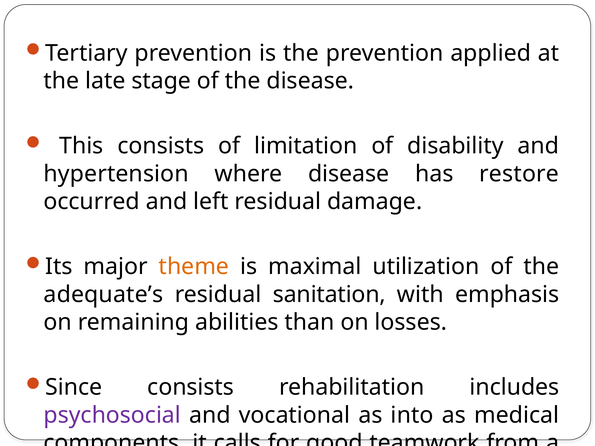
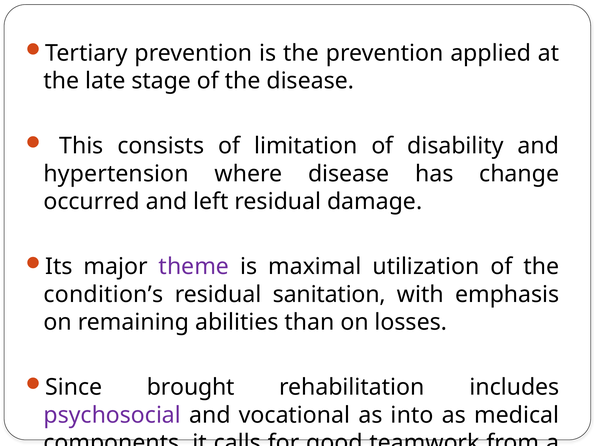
restore: restore -> change
theme colour: orange -> purple
adequate’s: adequate’s -> condition’s
Since consists: consists -> brought
